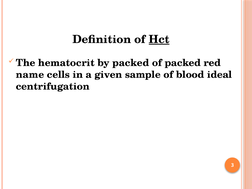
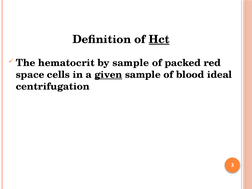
by packed: packed -> sample
name: name -> space
given underline: none -> present
